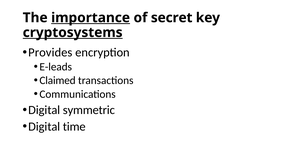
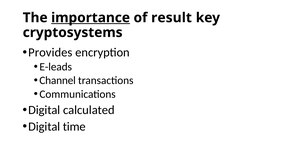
secret: secret -> result
cryptosystems underline: present -> none
Claimed: Claimed -> Channel
symmetric: symmetric -> calculated
